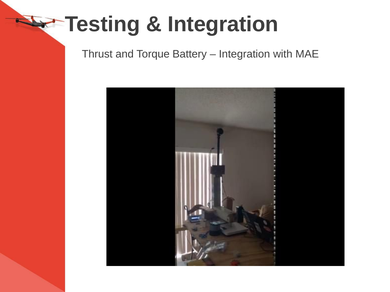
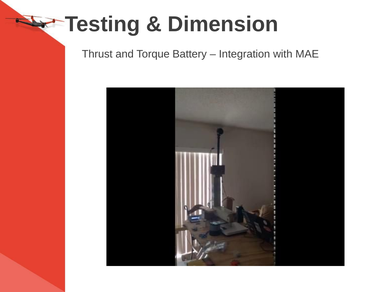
Integration at (223, 24): Integration -> Dimension
